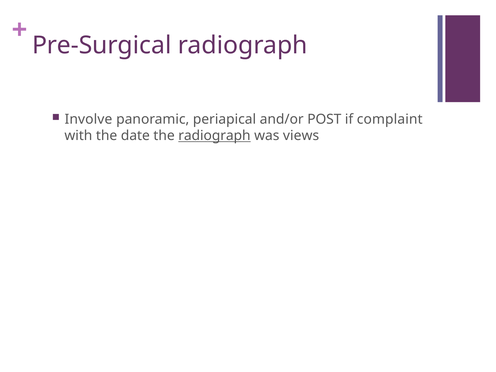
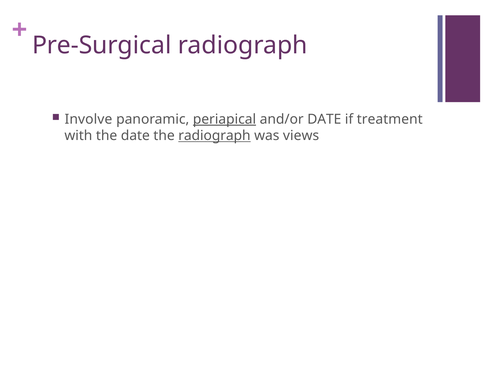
periapical underline: none -> present
and/or POST: POST -> DATE
complaint: complaint -> treatment
